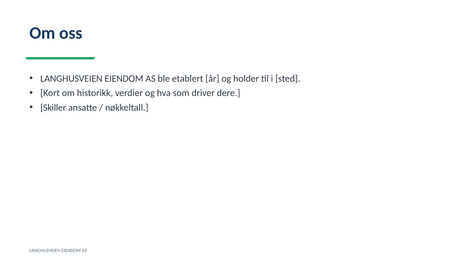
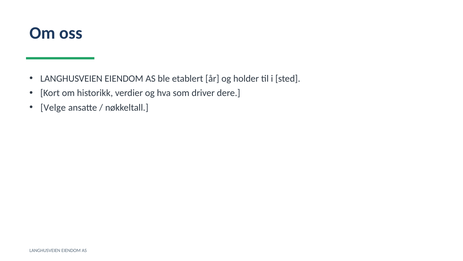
Skiller: Skiller -> Velge
